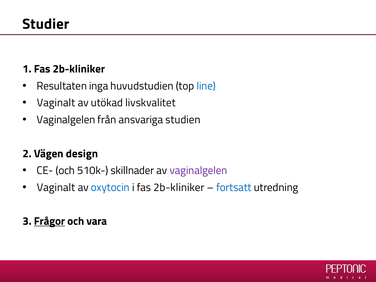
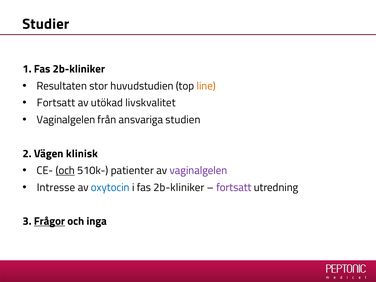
inga: inga -> stor
line colour: blue -> orange
Vaginalt at (56, 103): Vaginalt -> Fortsatt
design: design -> klinisk
och at (65, 171) underline: none -> present
skillnader: skillnader -> patienter
Vaginalt at (56, 187): Vaginalt -> Intresse
fortsatt at (234, 187) colour: blue -> purple
vara: vara -> inga
